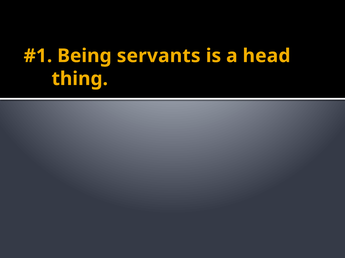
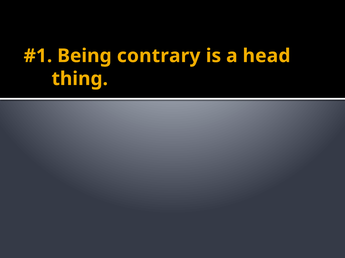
servants: servants -> contrary
